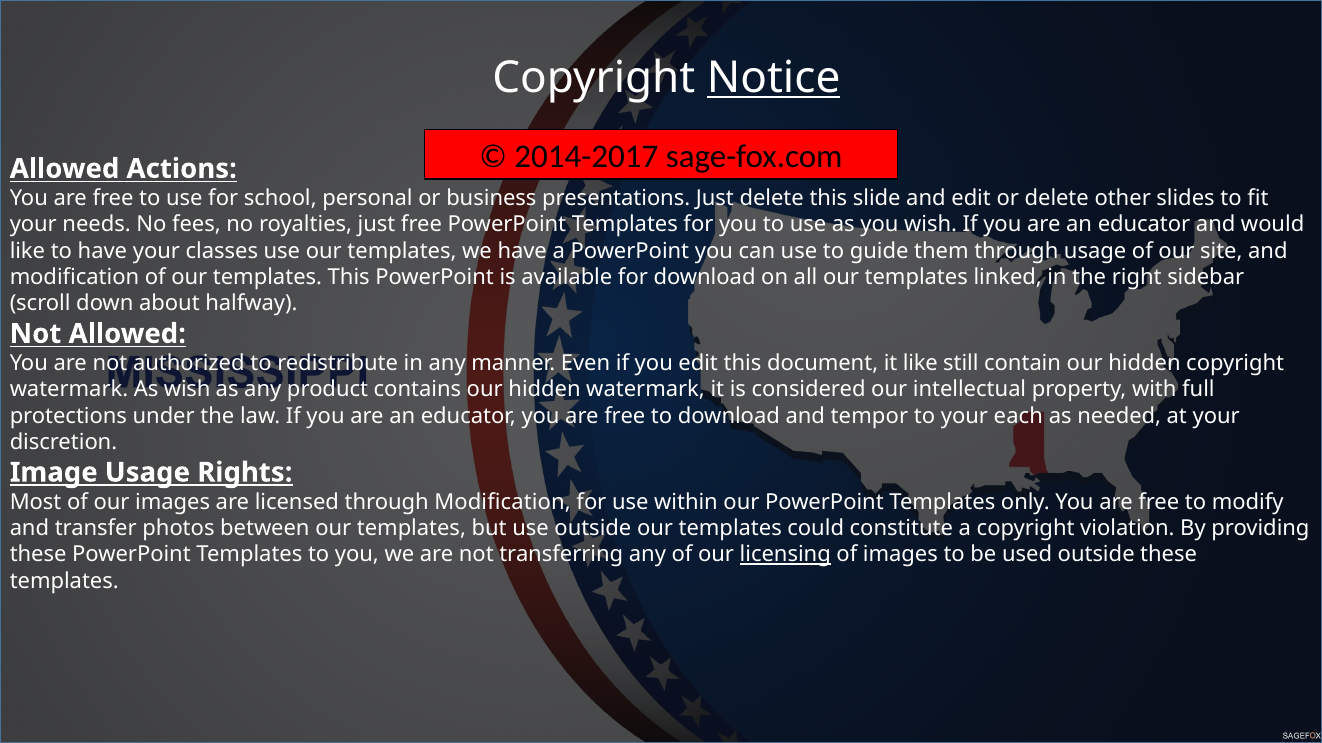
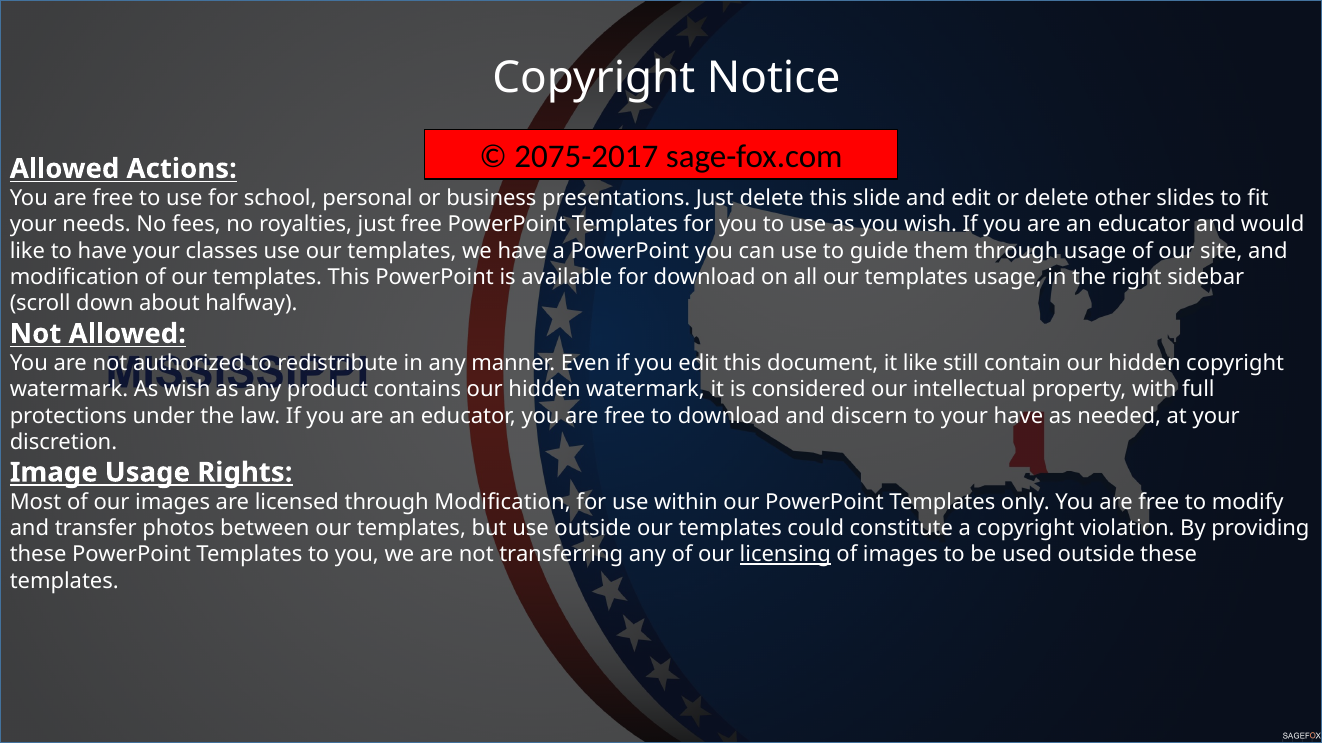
Notice underline: present -> none
2014-2017: 2014-2017 -> 2075-2017
templates linked: linked -> usage
tempor: tempor -> discern
your each: each -> have
